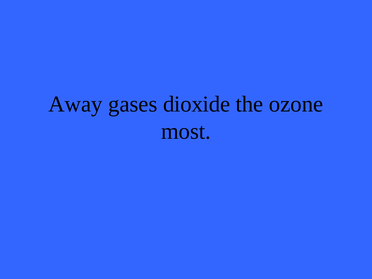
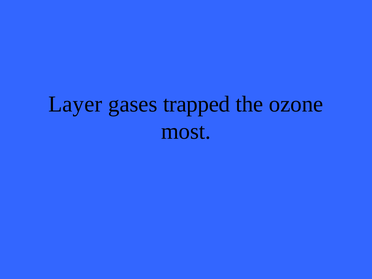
Away: Away -> Layer
dioxide: dioxide -> trapped
